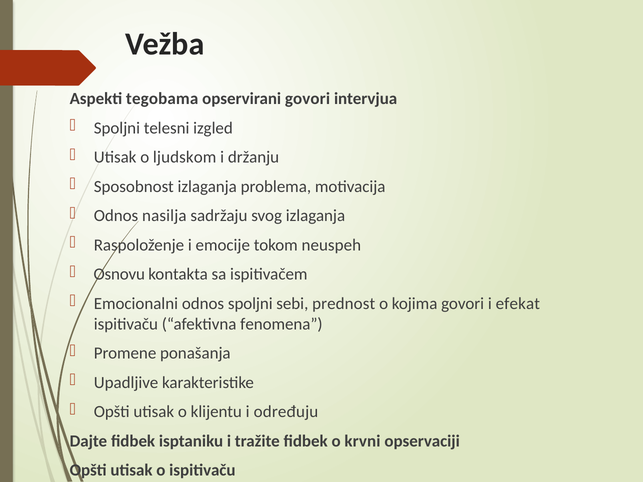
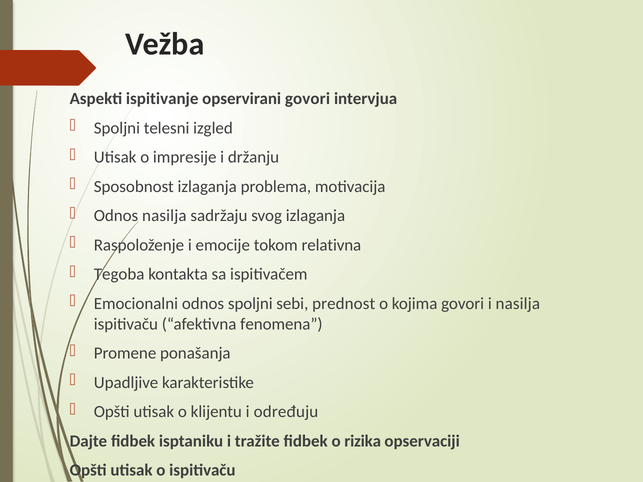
tegobama: tegobama -> ispitivanje
ljudskom: ljudskom -> impresije
neuspeh: neuspeh -> relativna
Osnovu: Osnovu -> Tegoba
i efekat: efekat -> nasilja
krvni: krvni -> rizika
